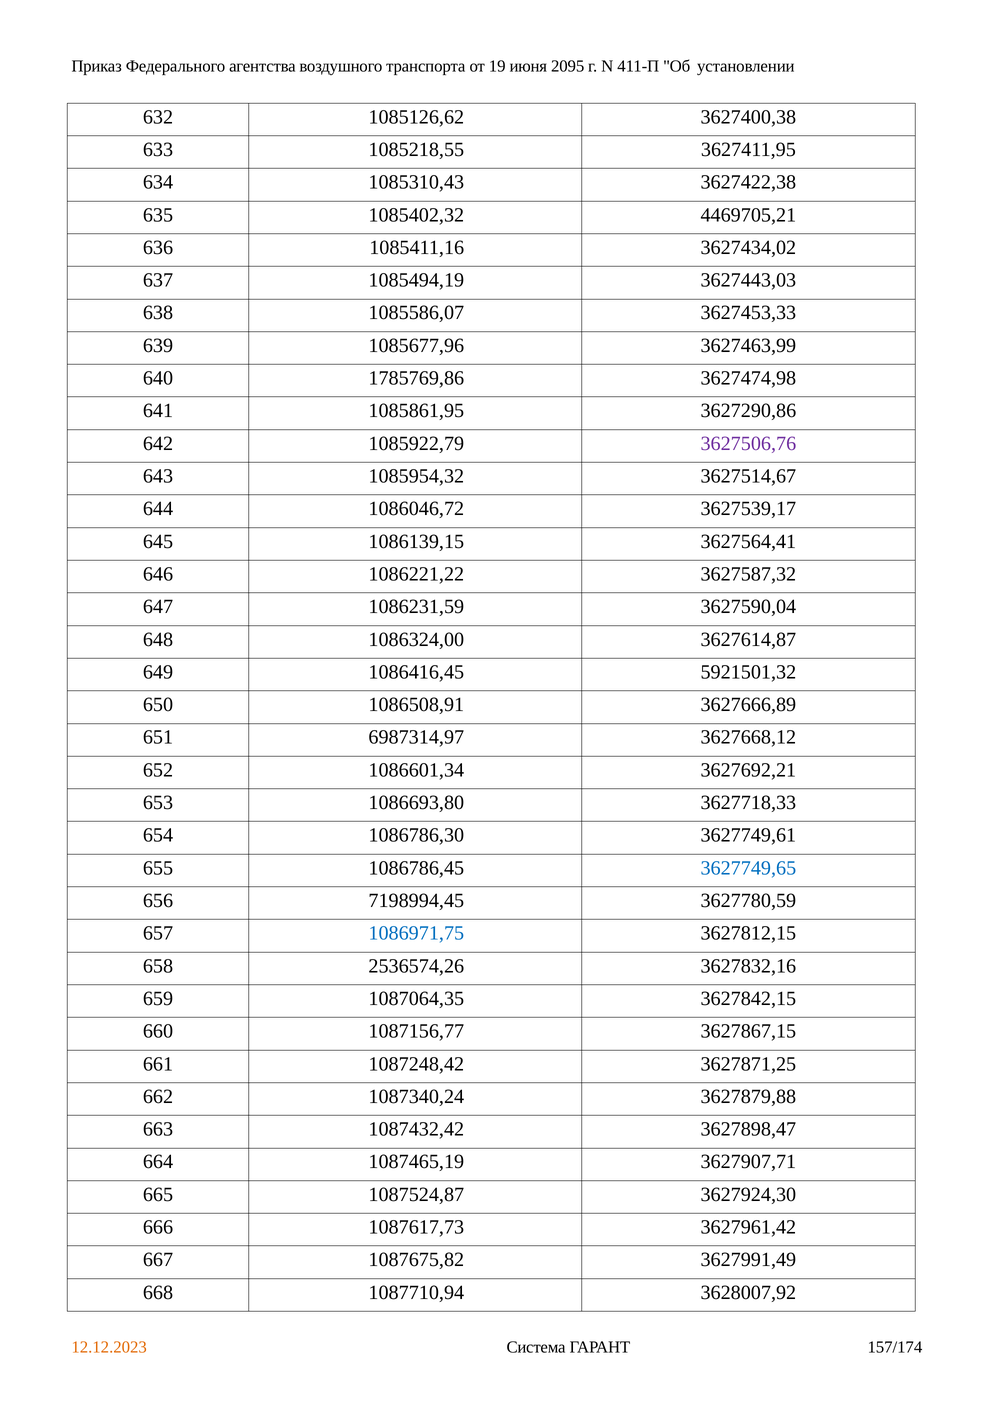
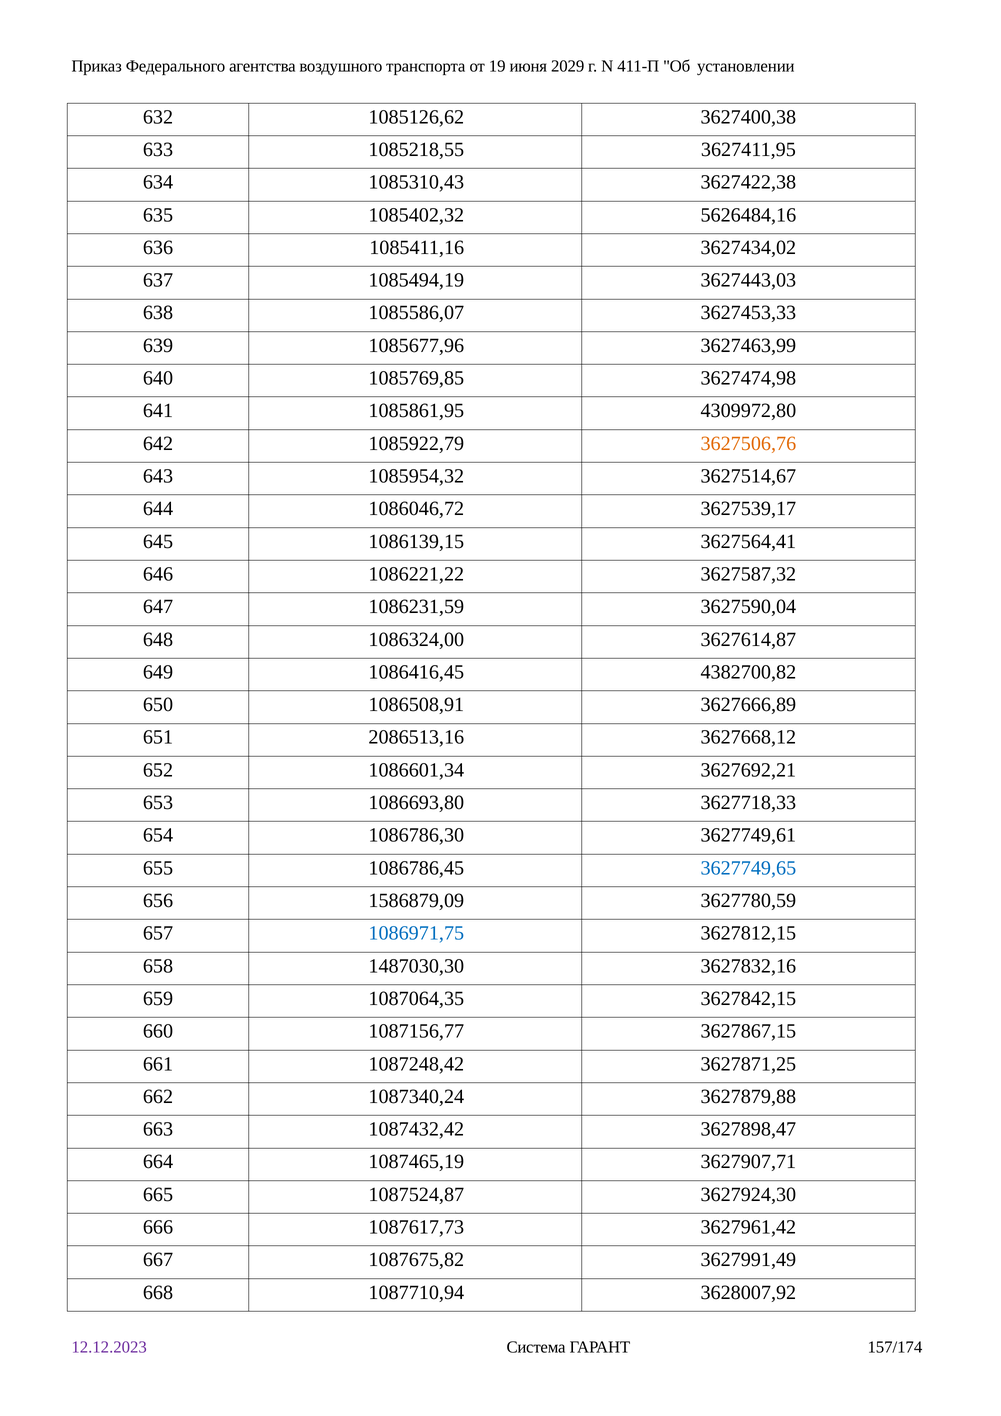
2095: 2095 -> 2029
4469705,21: 4469705,21 -> 5626484,16
1785769,86: 1785769,86 -> 1085769,85
3627290,86: 3627290,86 -> 4309972,80
3627506,76 colour: purple -> orange
5921501,32: 5921501,32 -> 4382700,82
6987314,97: 6987314,97 -> 2086513,16
7198994,45: 7198994,45 -> 1586879,09
2536574,26: 2536574,26 -> 1487030,30
12.12.2023 colour: orange -> purple
